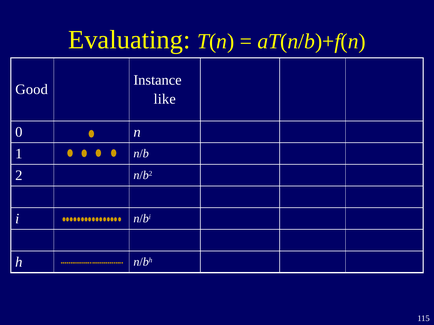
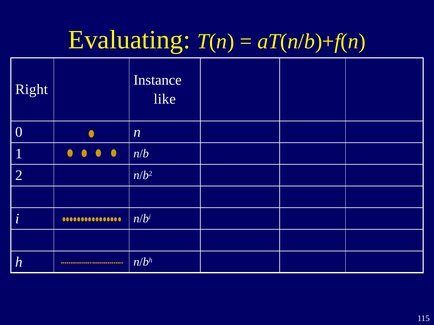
Good: Good -> Right
